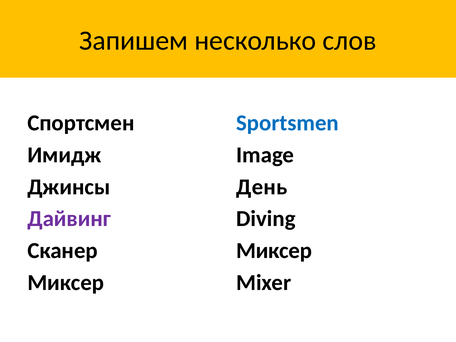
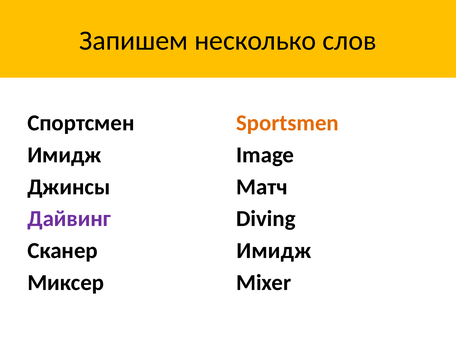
Sportsmen colour: blue -> orange
День: День -> Матч
Миксер at (274, 251): Миксер -> Имидж
